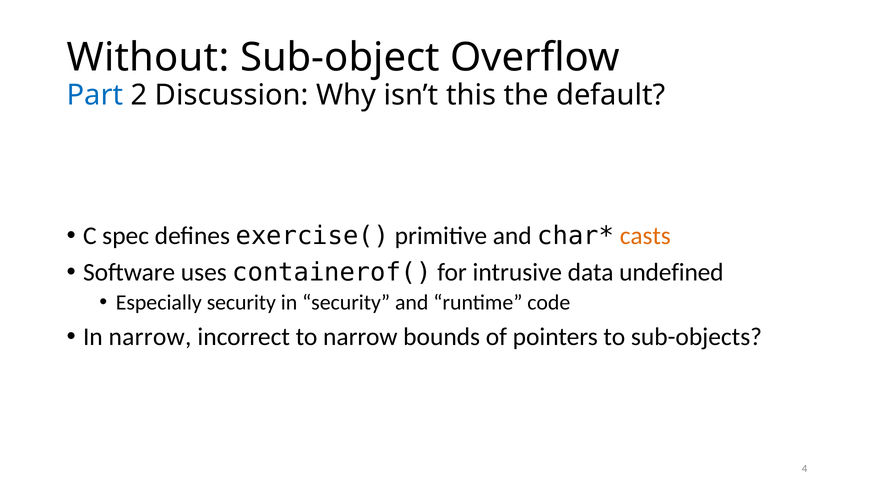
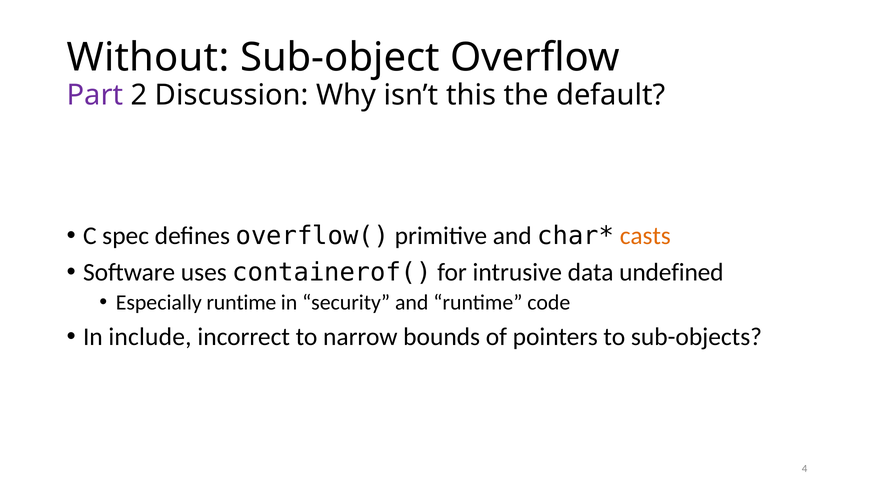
Part colour: blue -> purple
exercise(: exercise( -> overflow(
Especially security: security -> runtime
In narrow: narrow -> include
